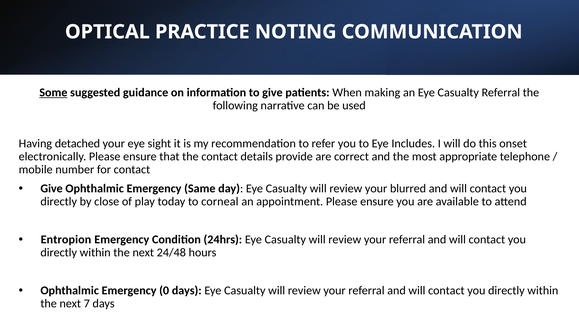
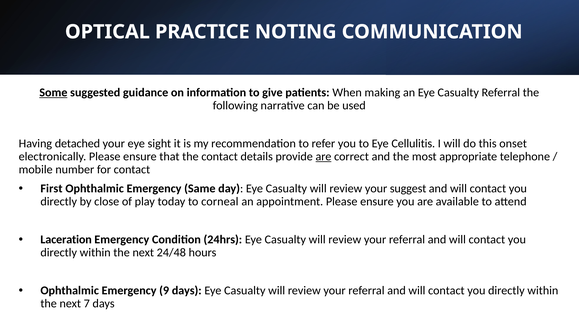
Includes: Includes -> Cellulitis
are at (323, 157) underline: none -> present
Give at (52, 189): Give -> First
blurred: blurred -> suggest
Entropion: Entropion -> Laceration
0: 0 -> 9
